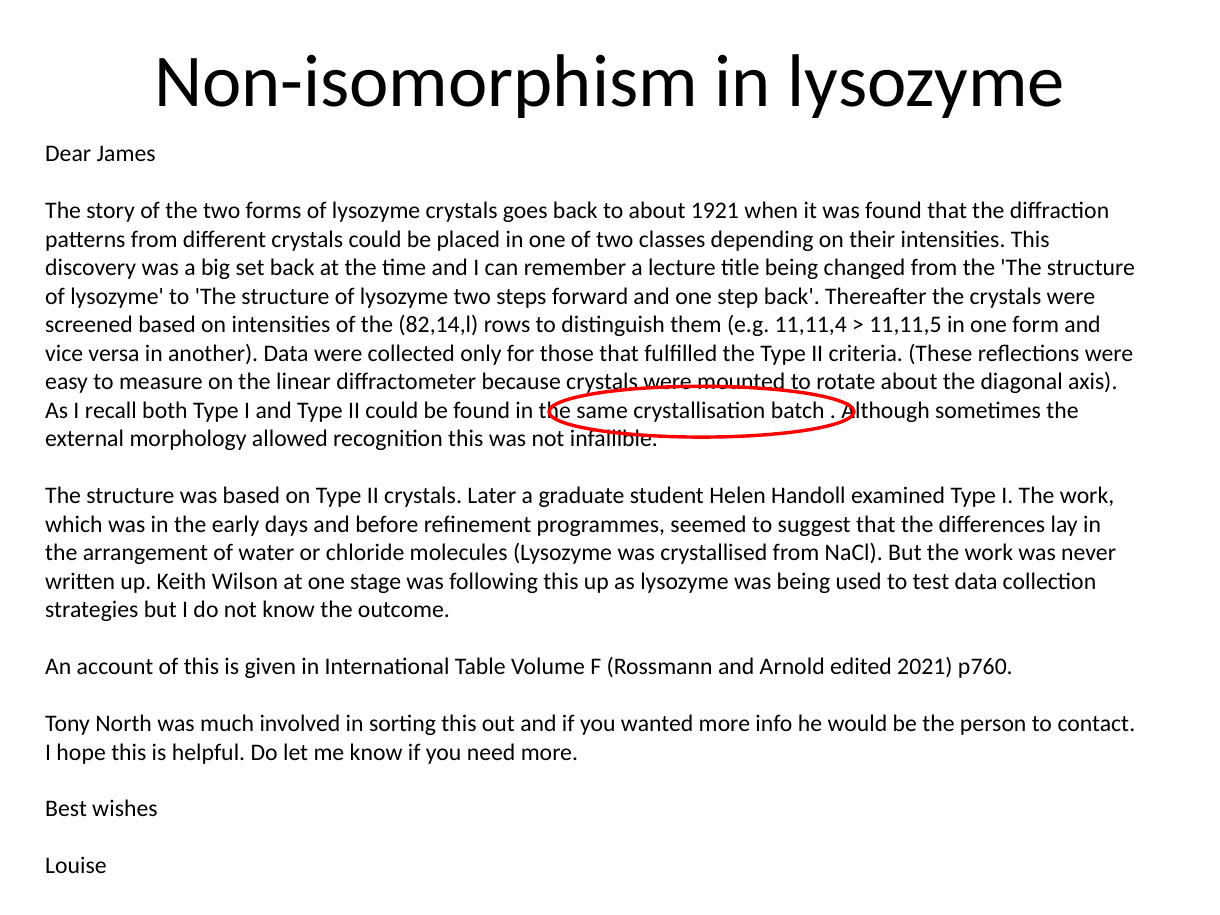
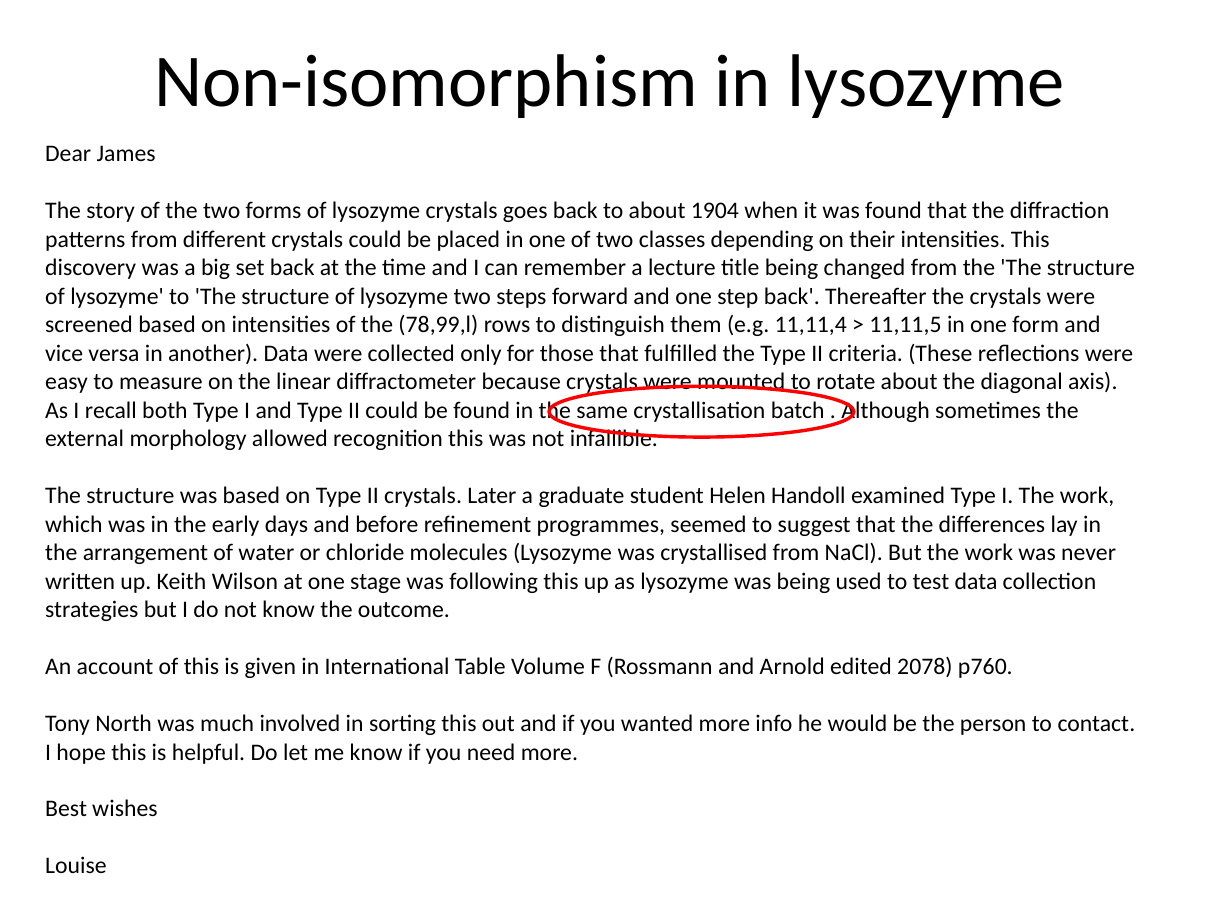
1921: 1921 -> 1904
82,14,l: 82,14,l -> 78,99,l
2021: 2021 -> 2078
